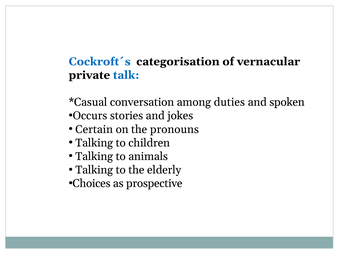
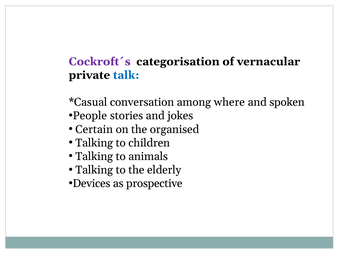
Cockroft´s colour: blue -> purple
duties: duties -> where
Occurs: Occurs -> People
pronouns: pronouns -> organised
Choices: Choices -> Devices
